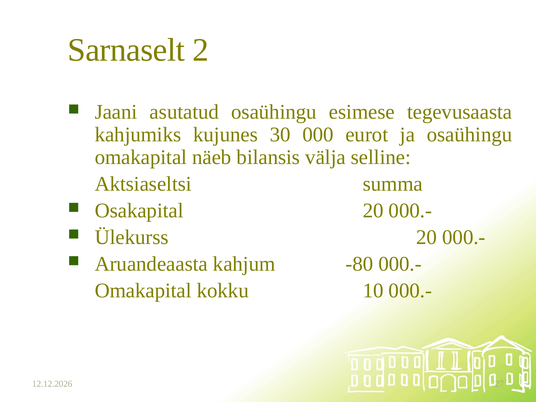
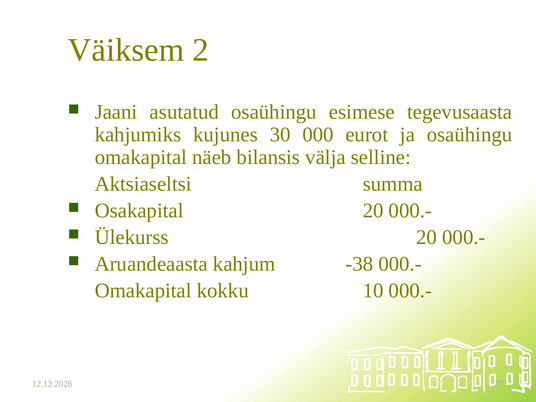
Sarnaselt: Sarnaselt -> Väiksem
-80: -80 -> -38
